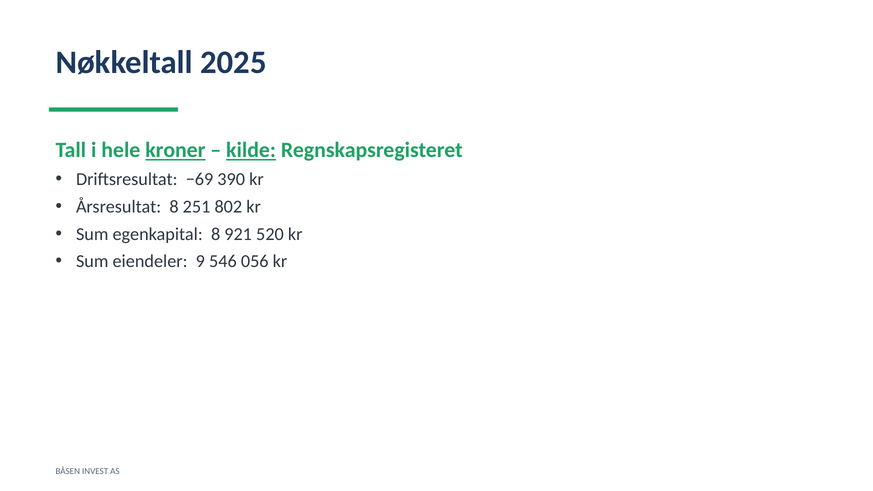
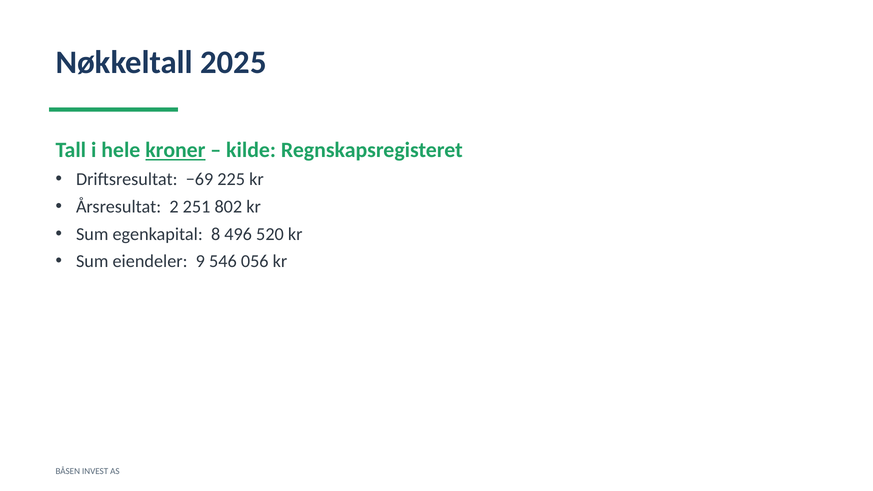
kilde underline: present -> none
390: 390 -> 225
Årsresultat 8: 8 -> 2
921: 921 -> 496
